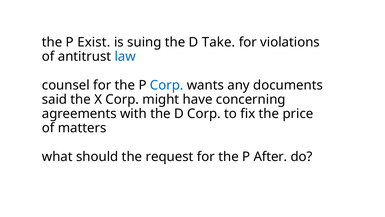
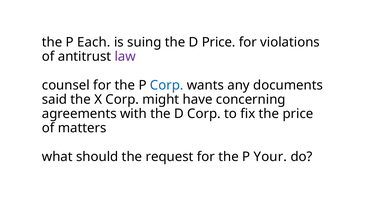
Exist: Exist -> Each
D Take: Take -> Price
law colour: blue -> purple
After: After -> Your
